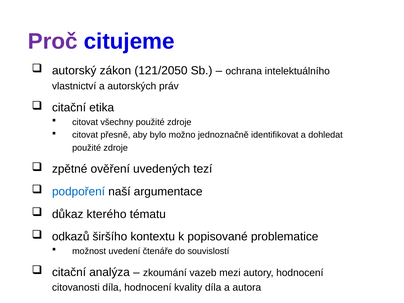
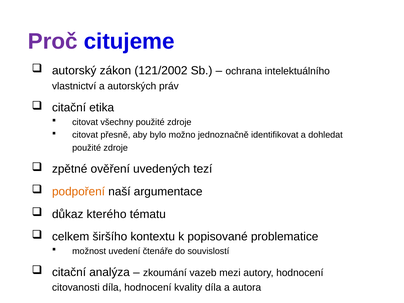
121/2050: 121/2050 -> 121/2002
podpoření colour: blue -> orange
odkazů: odkazů -> celkem
